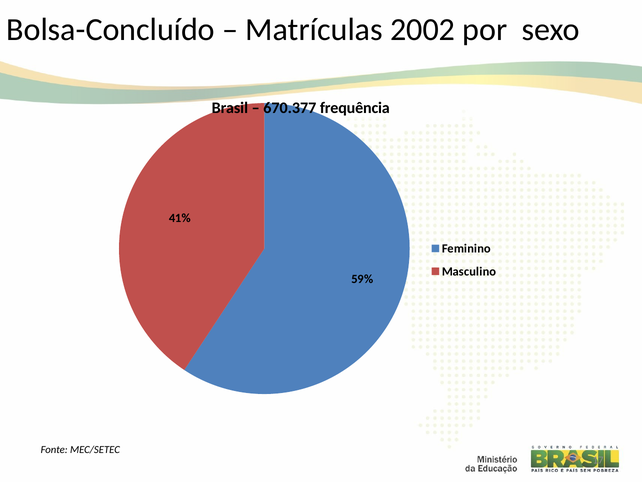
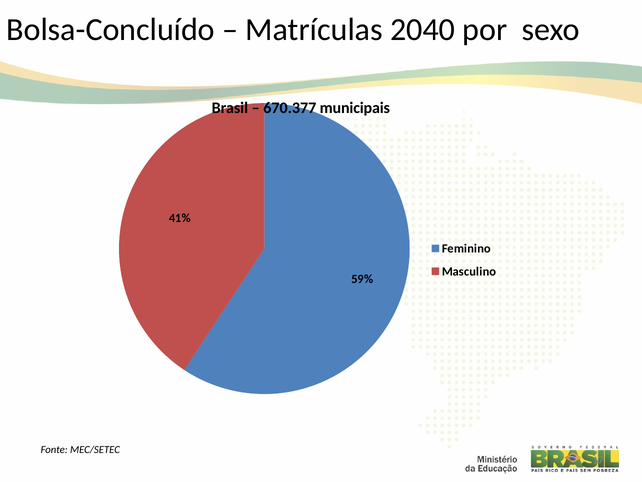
2002: 2002 -> 2040
frequência: frequência -> municipais
